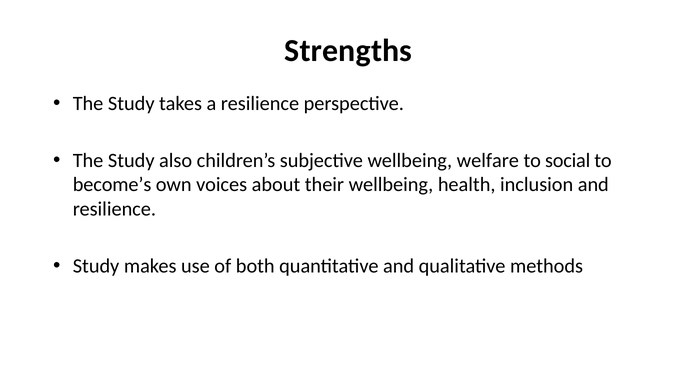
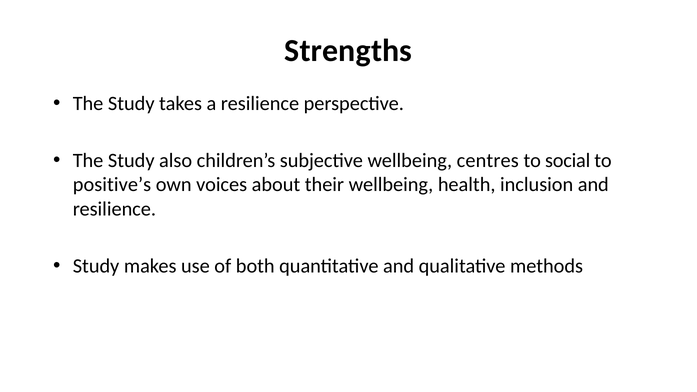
welfare: welfare -> centres
become’s: become’s -> positive’s
